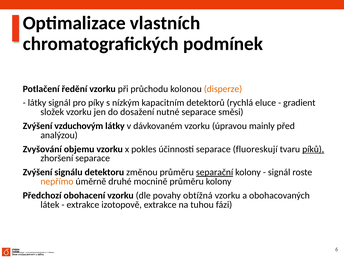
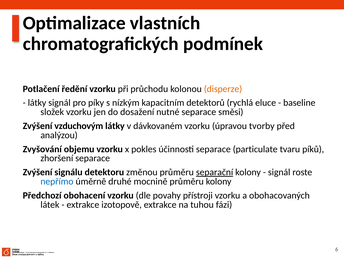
gradient: gradient -> baseline
mainly: mainly -> tvorby
fluoreskují: fluoreskují -> particulate
píků underline: present -> none
nepřímo colour: orange -> blue
obtížná: obtížná -> přístroji
